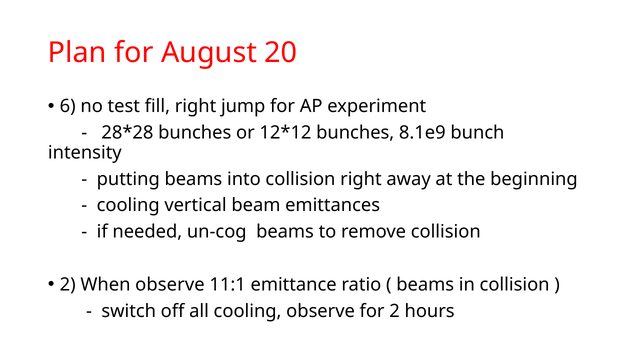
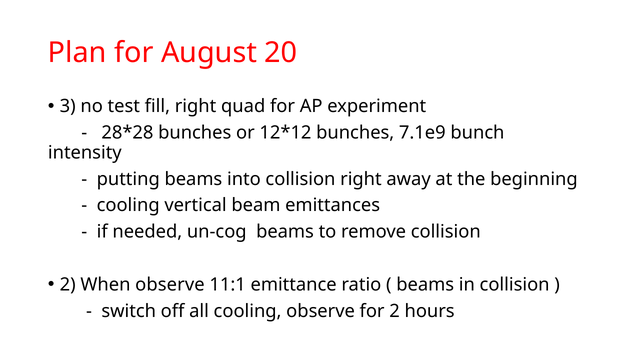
6: 6 -> 3
jump: jump -> quad
8.1e9: 8.1e9 -> 7.1e9
